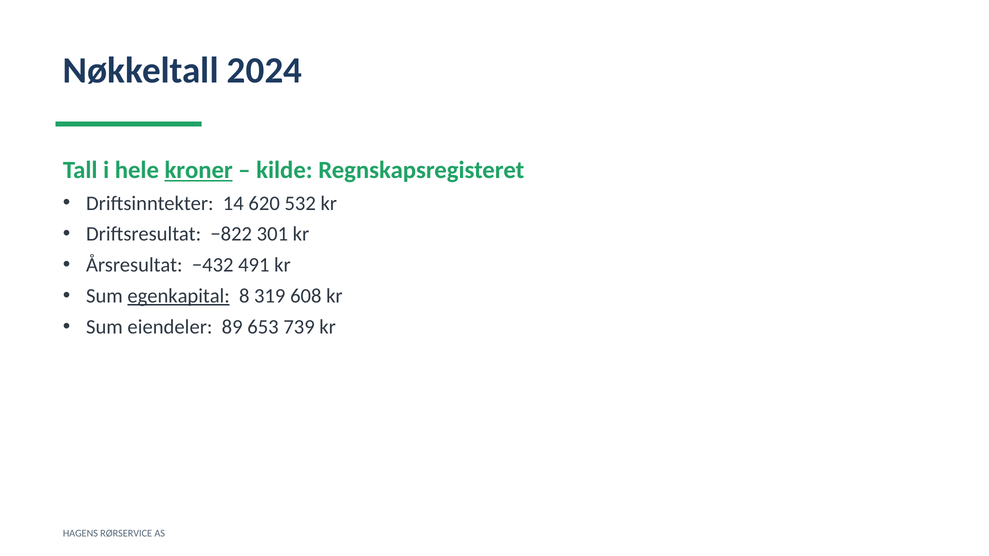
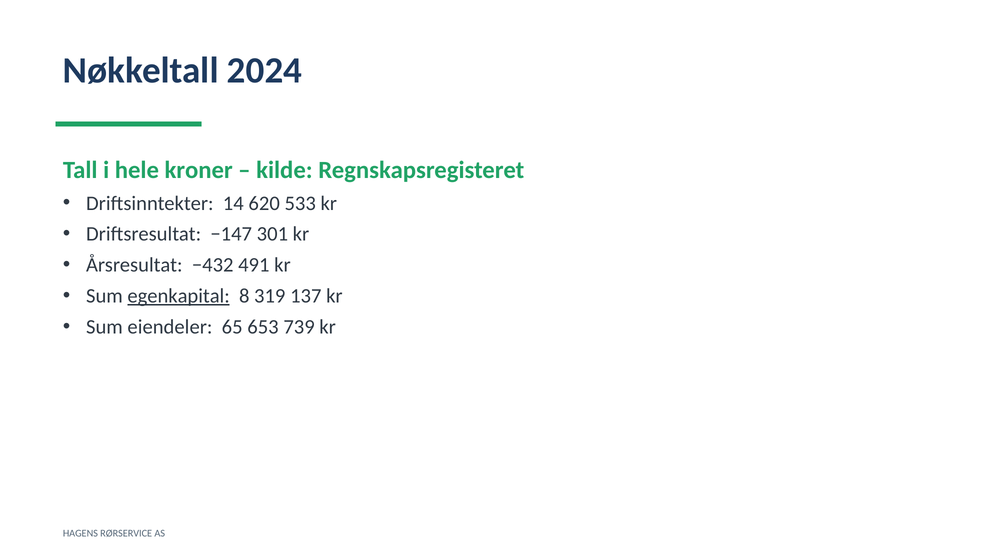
kroner underline: present -> none
532: 532 -> 533
−822: −822 -> −147
608: 608 -> 137
89: 89 -> 65
